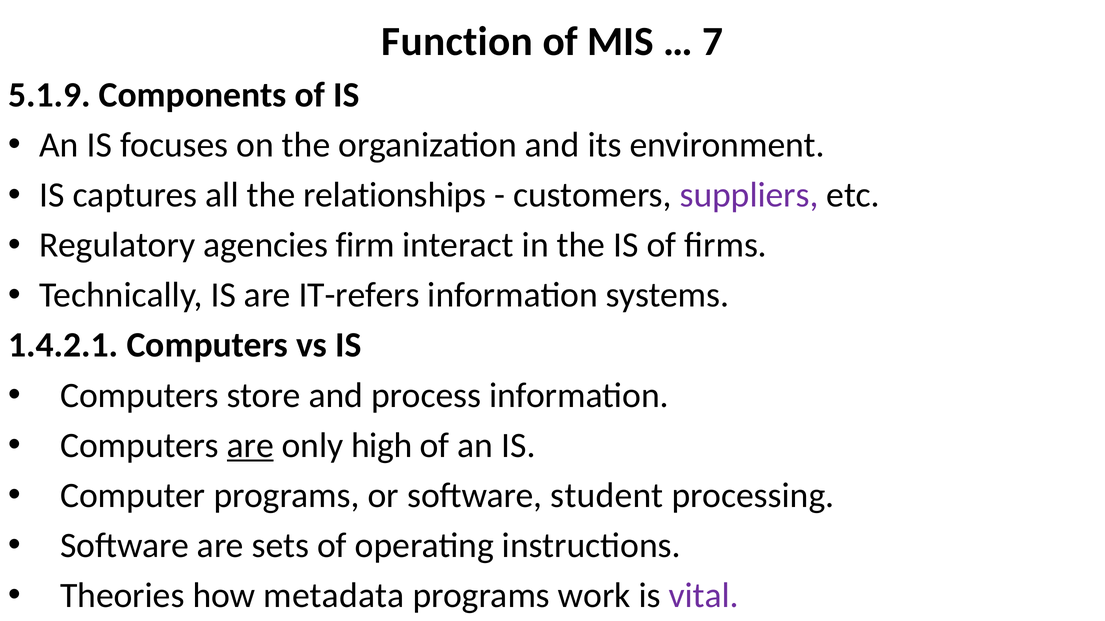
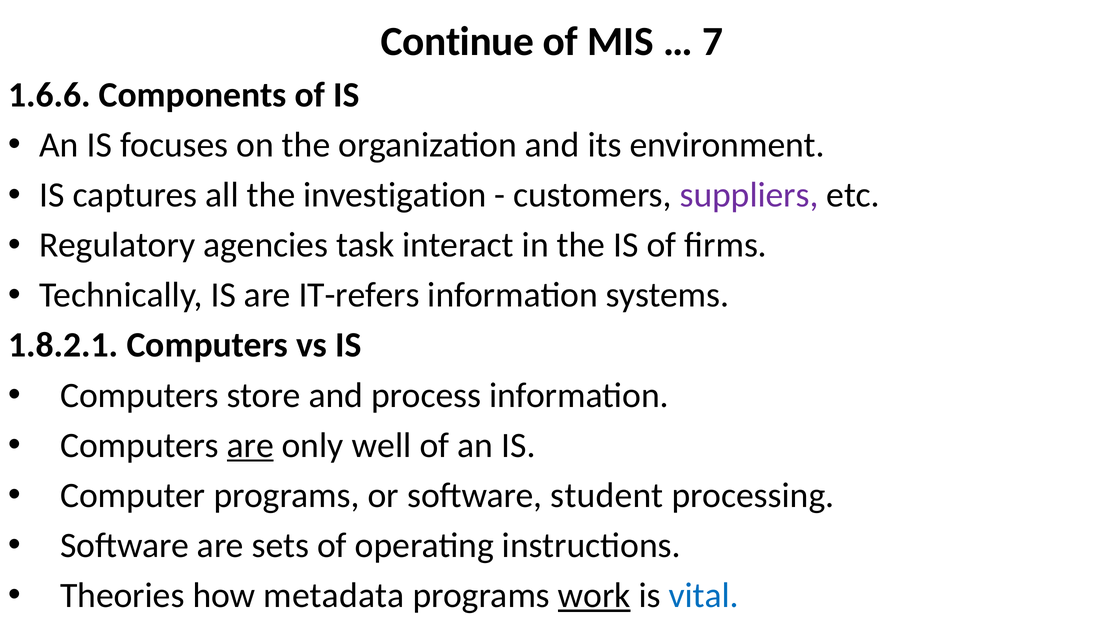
Function: Function -> Continue
5.1.9: 5.1.9 -> 1.6.6
relationships: relationships -> investigation
firm: firm -> task
1.4.2.1: 1.4.2.1 -> 1.8.2.1
high: high -> well
work underline: none -> present
vital colour: purple -> blue
